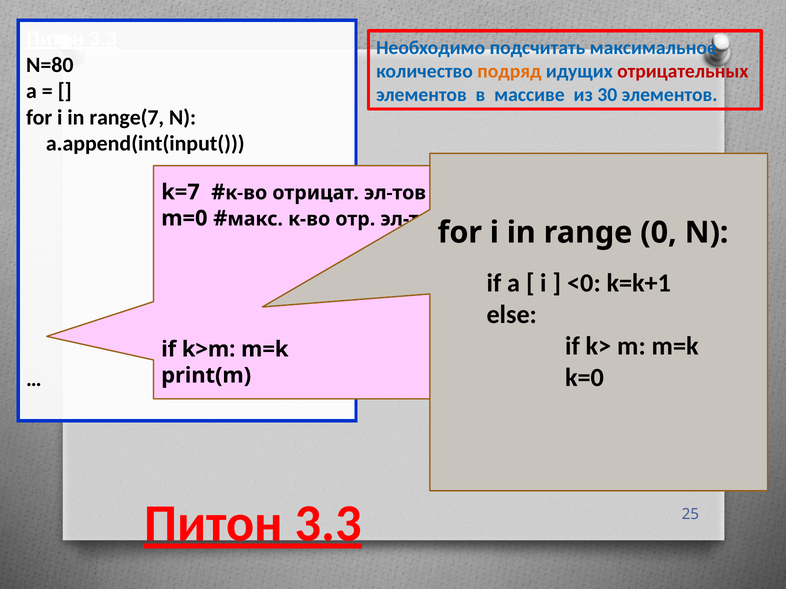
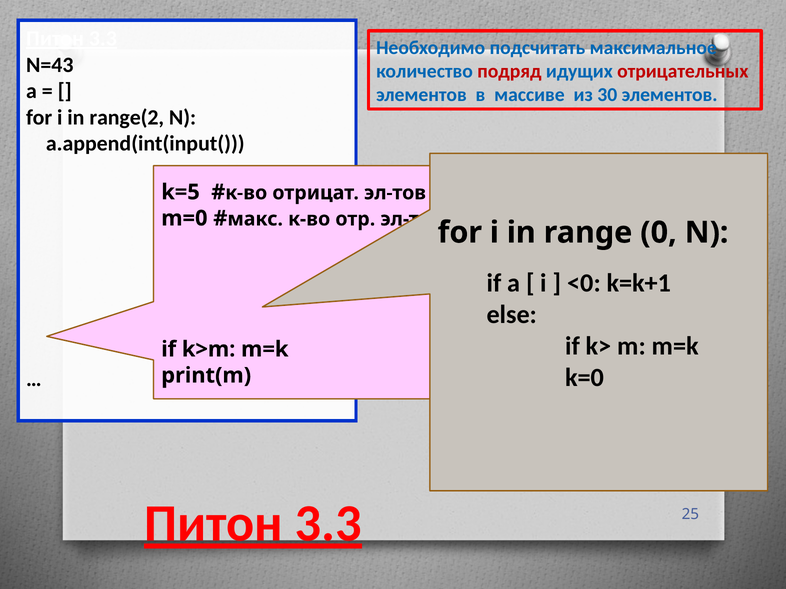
N=80: N=80 -> N=43
подряд colour: orange -> red
range(7: range(7 -> range(2
k=7: k=7 -> k=5
